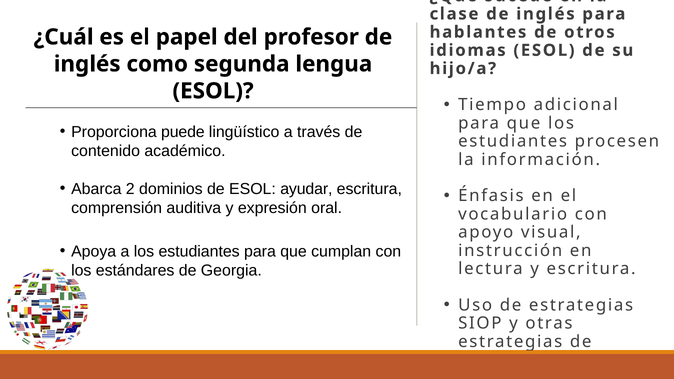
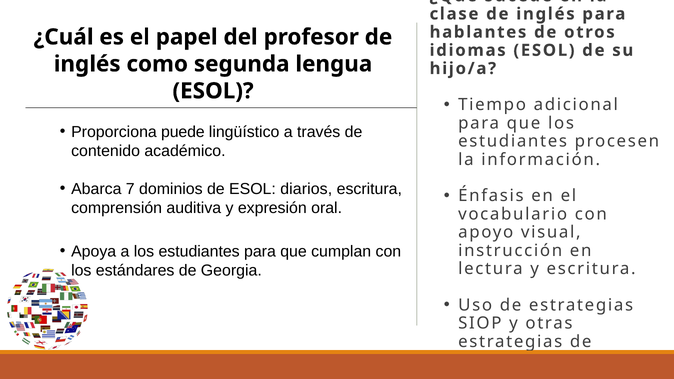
2: 2 -> 7
ayudar: ayudar -> diarios
